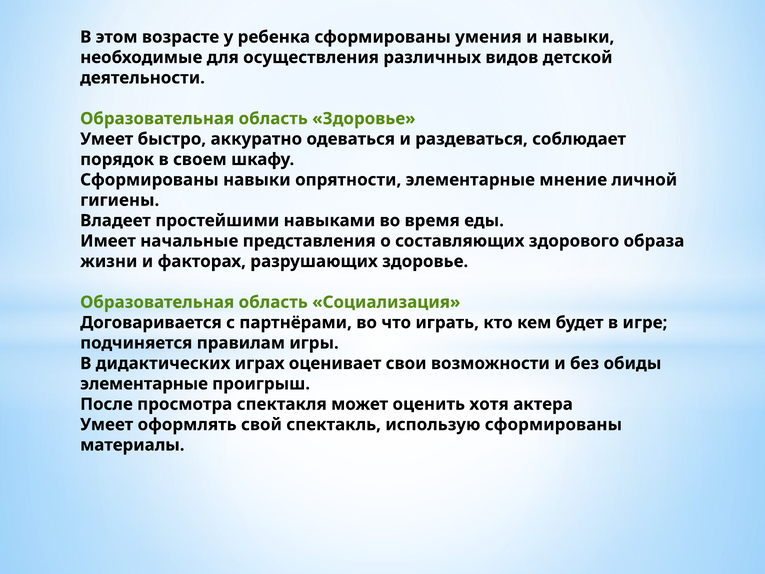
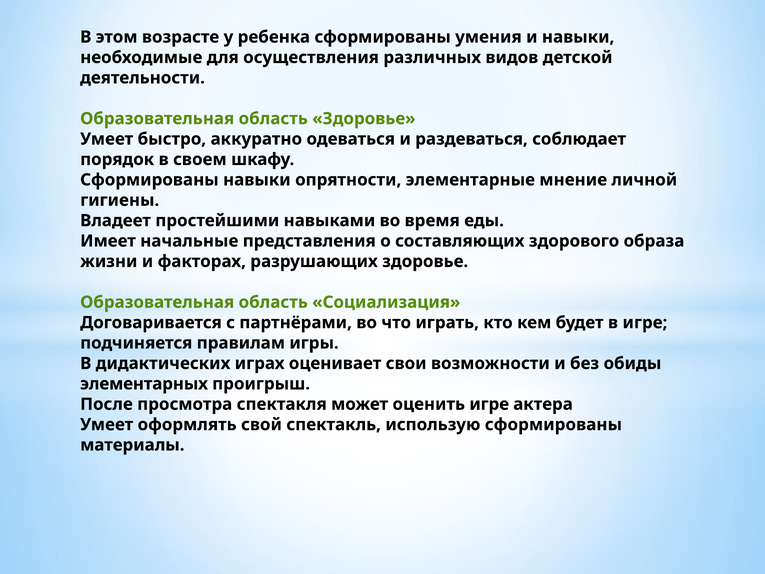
элементарные at (144, 384): элементарные -> элементарных
оценить хотя: хотя -> игре
